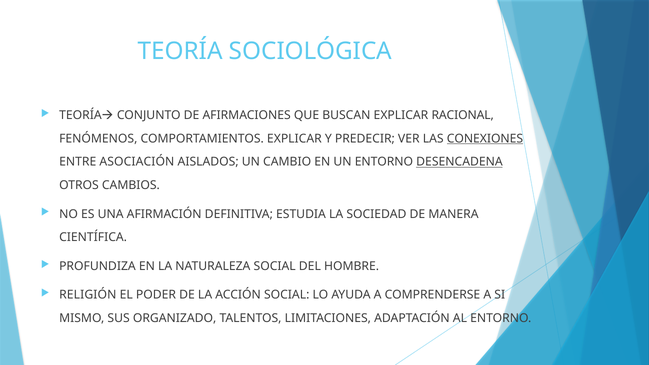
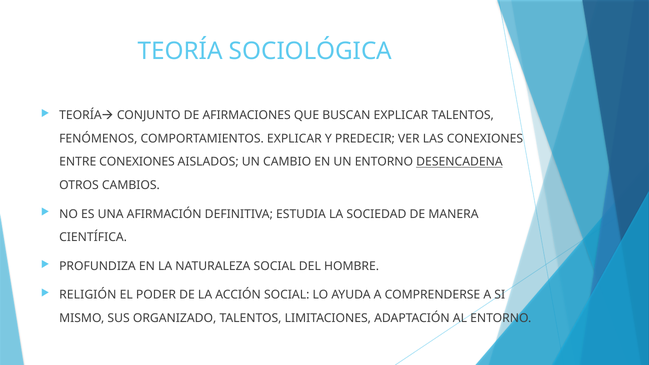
EXPLICAR RACIONAL: RACIONAL -> TALENTOS
CONEXIONES at (485, 139) underline: present -> none
ENTRE ASOCIACIÓN: ASOCIACIÓN -> CONEXIONES
